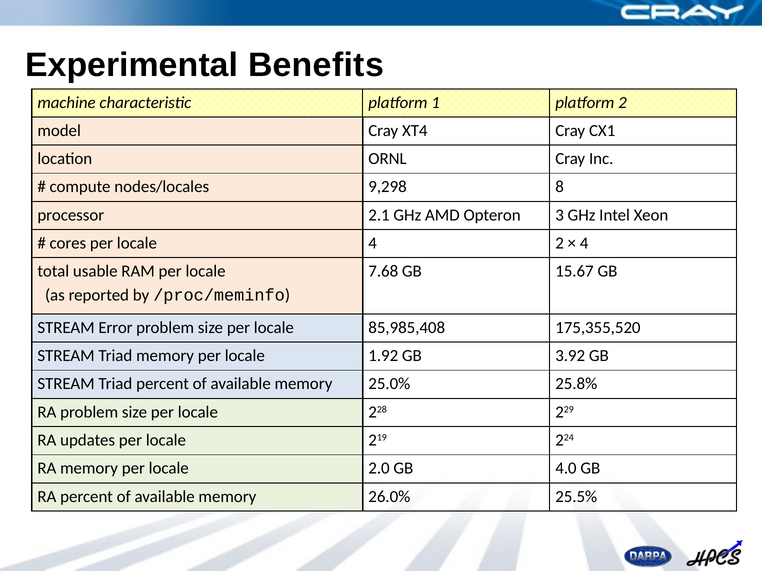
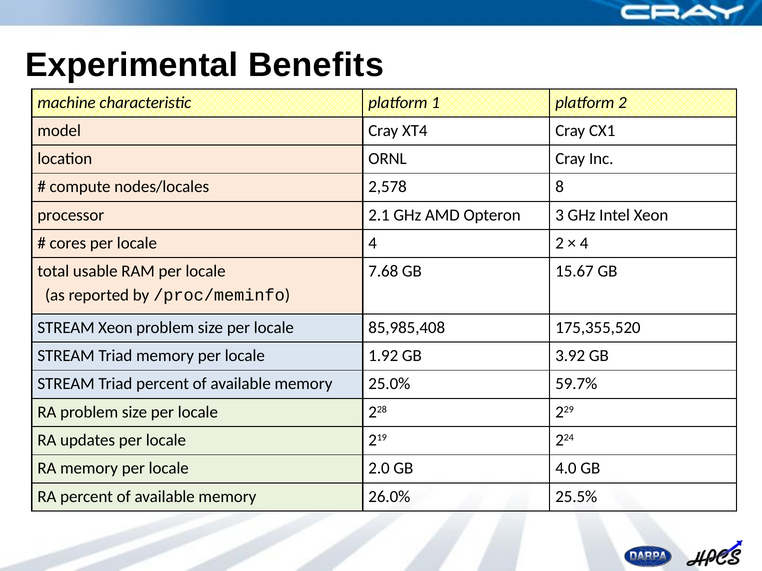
9,298: 9,298 -> 2,578
STREAM Error: Error -> Xeon
25.8%: 25.8% -> 59.7%
